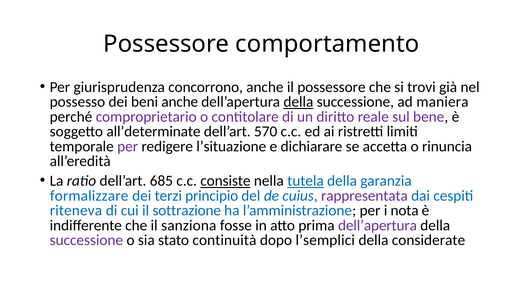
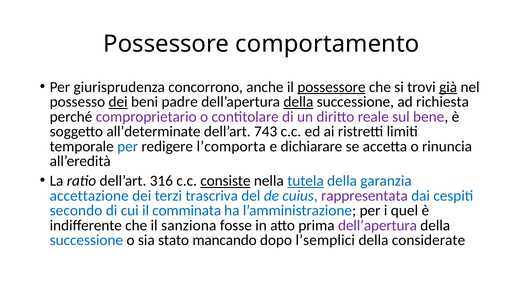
possessore at (331, 87) underline: none -> present
già underline: none -> present
dei at (118, 102) underline: none -> present
beni anche: anche -> padre
maniera: maniera -> richiesta
570: 570 -> 743
per at (128, 146) colour: purple -> blue
l’situazione: l’situazione -> l’comporta
685: 685 -> 316
formalizzare: formalizzare -> accettazione
principio: principio -> trascriva
riteneva: riteneva -> secondo
sottrazione: sottrazione -> comminata
nota: nota -> quel
successione at (86, 240) colour: purple -> blue
continuità: continuità -> mancando
